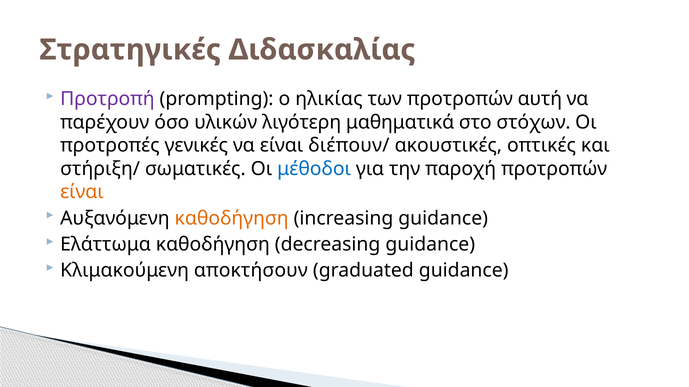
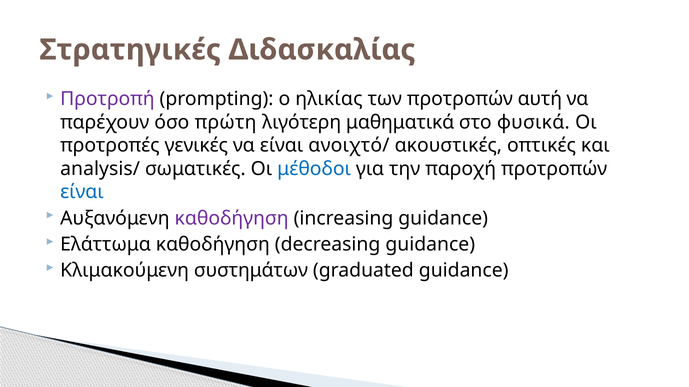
υλικών: υλικών -> πρώτη
στόχων: στόχων -> φυσικά
διέπουν/: διέπουν/ -> ανοιχτό/
στήριξη/: στήριξη/ -> analysis/
είναι at (82, 192) colour: orange -> blue
καθοδήγηση at (232, 218) colour: orange -> purple
αποκτήσουν: αποκτήσουν -> συστημάτων
